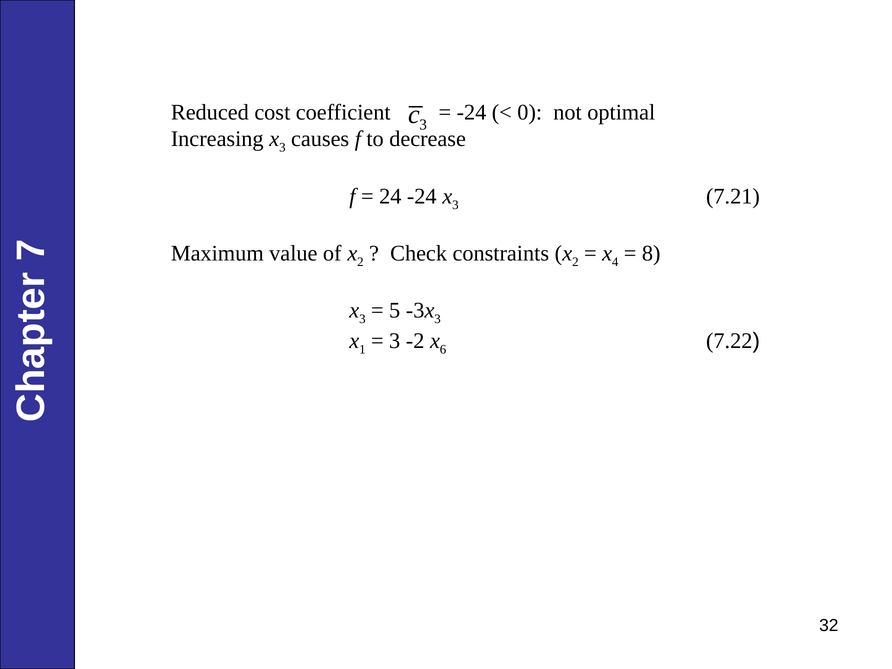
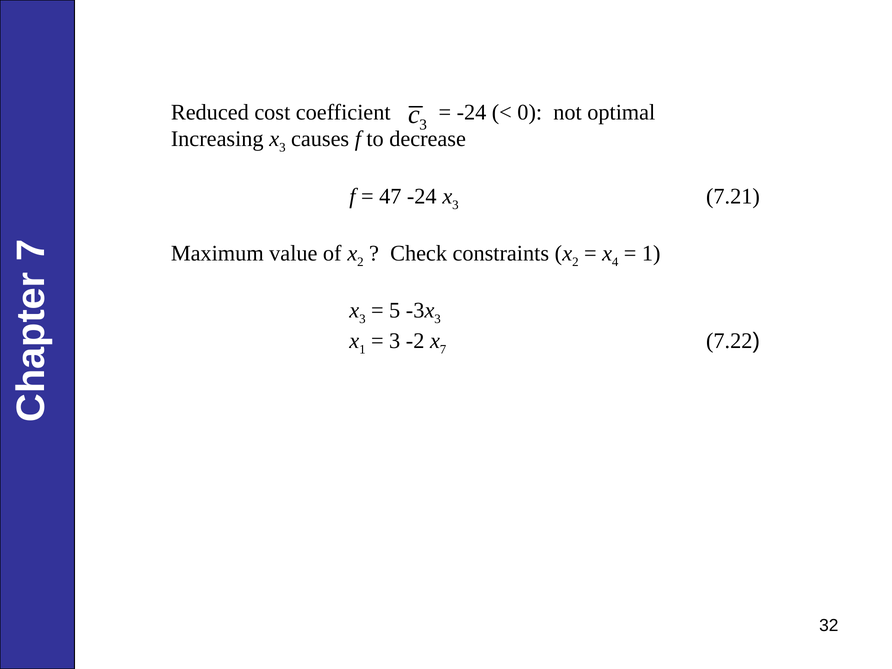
24: 24 -> 47
8 at (651, 253): 8 -> 1
6 at (443, 350): 6 -> 7
